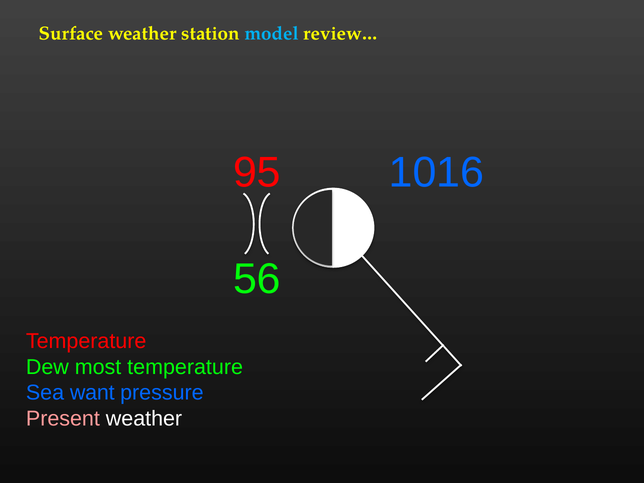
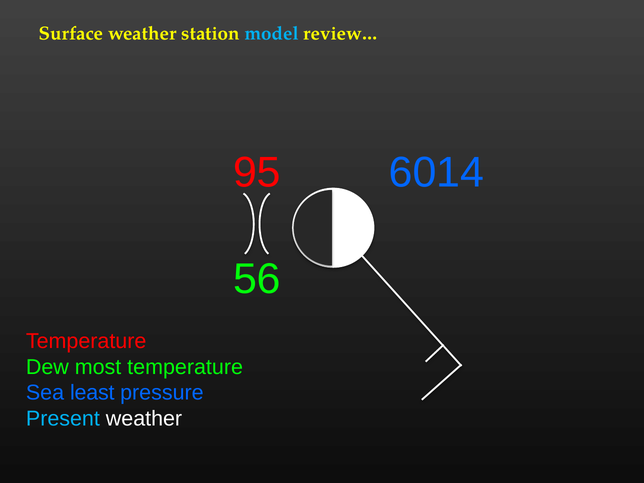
1016: 1016 -> 6014
want: want -> least
Present colour: pink -> light blue
